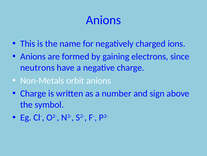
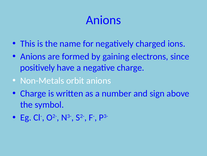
neutrons: neutrons -> positively
